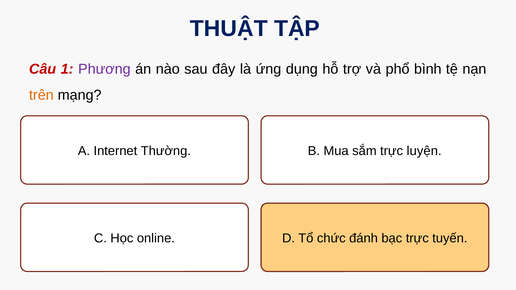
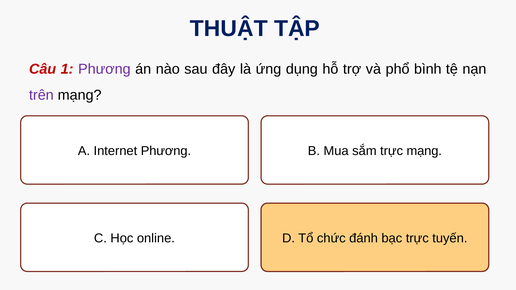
trên colour: orange -> purple
Internet Thường: Thường -> Phương
trực luyện: luyện -> mạng
